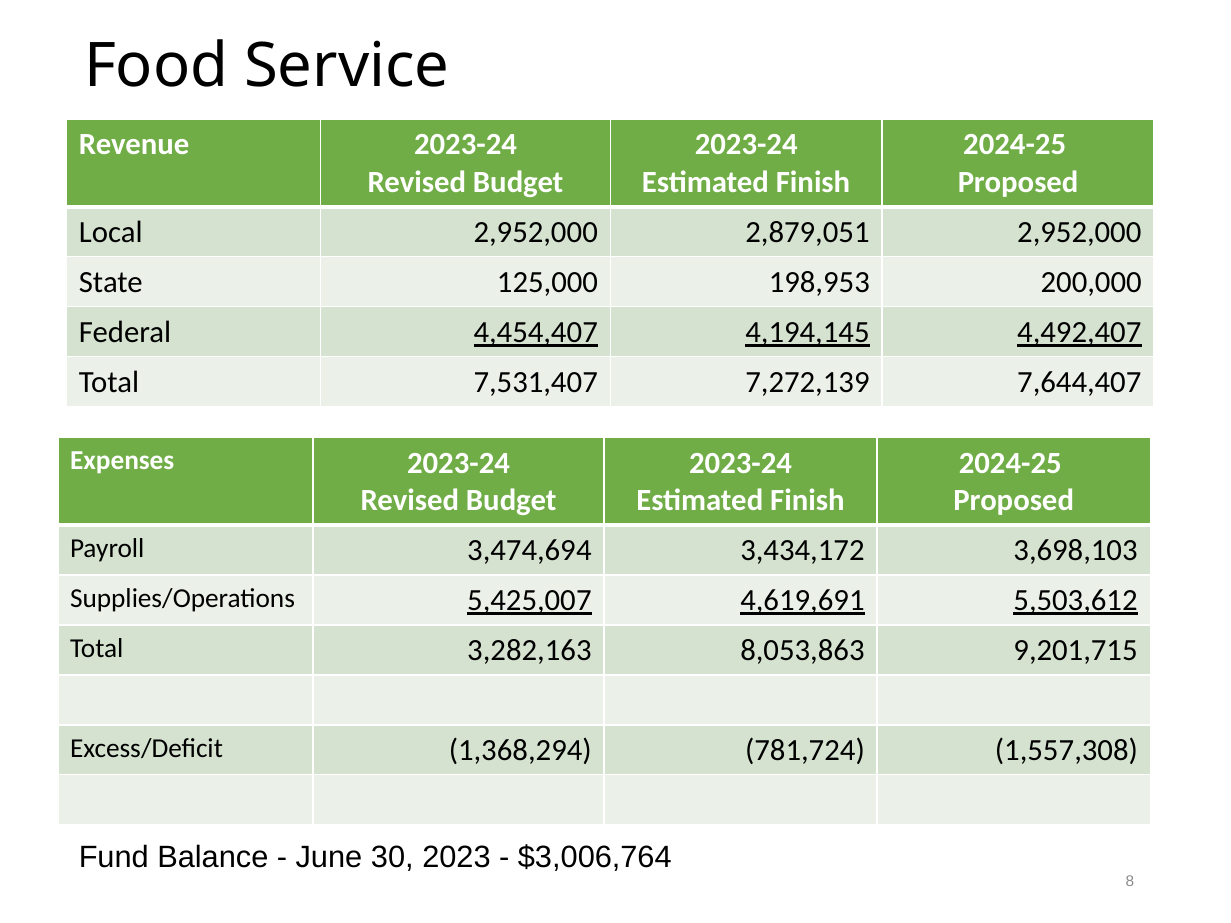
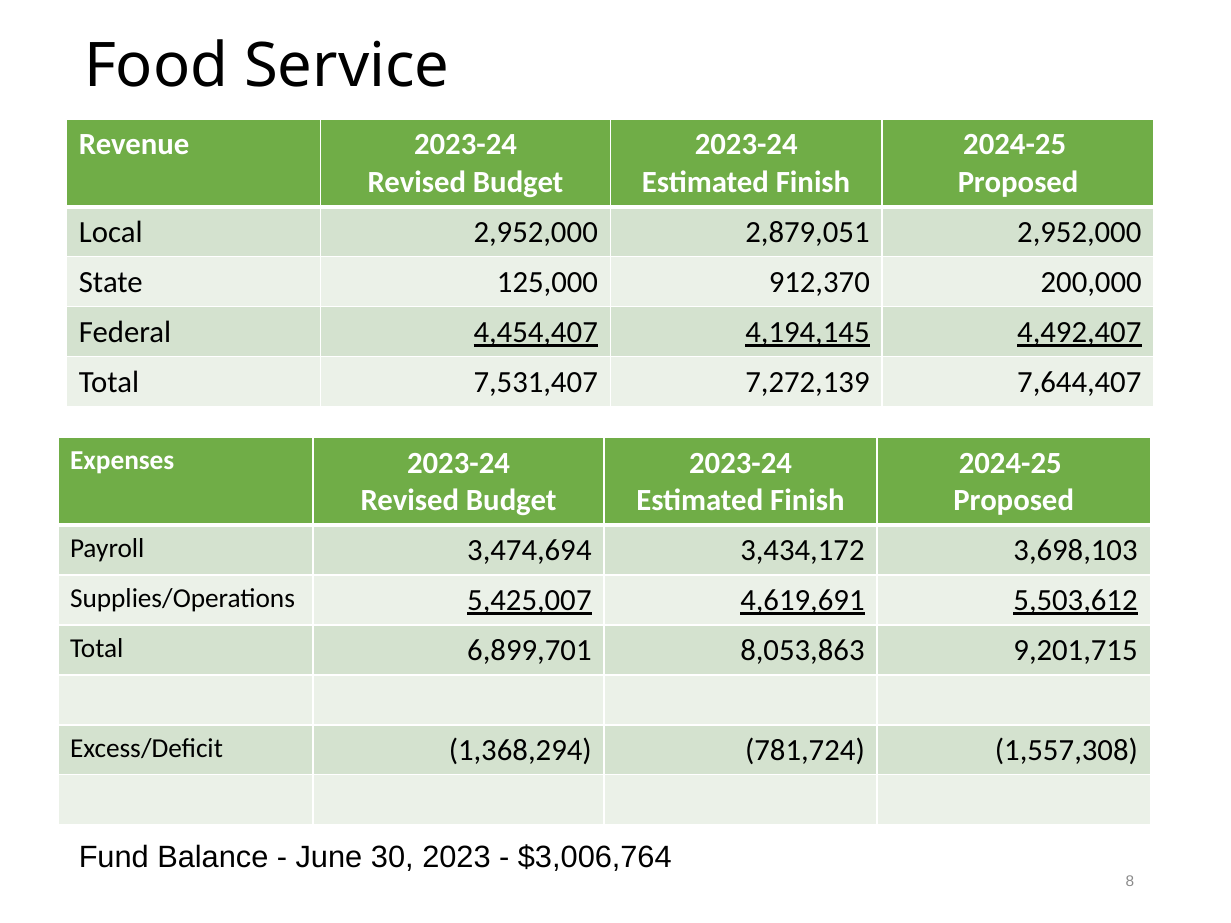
198,953: 198,953 -> 912,370
3,282,163: 3,282,163 -> 6,899,701
